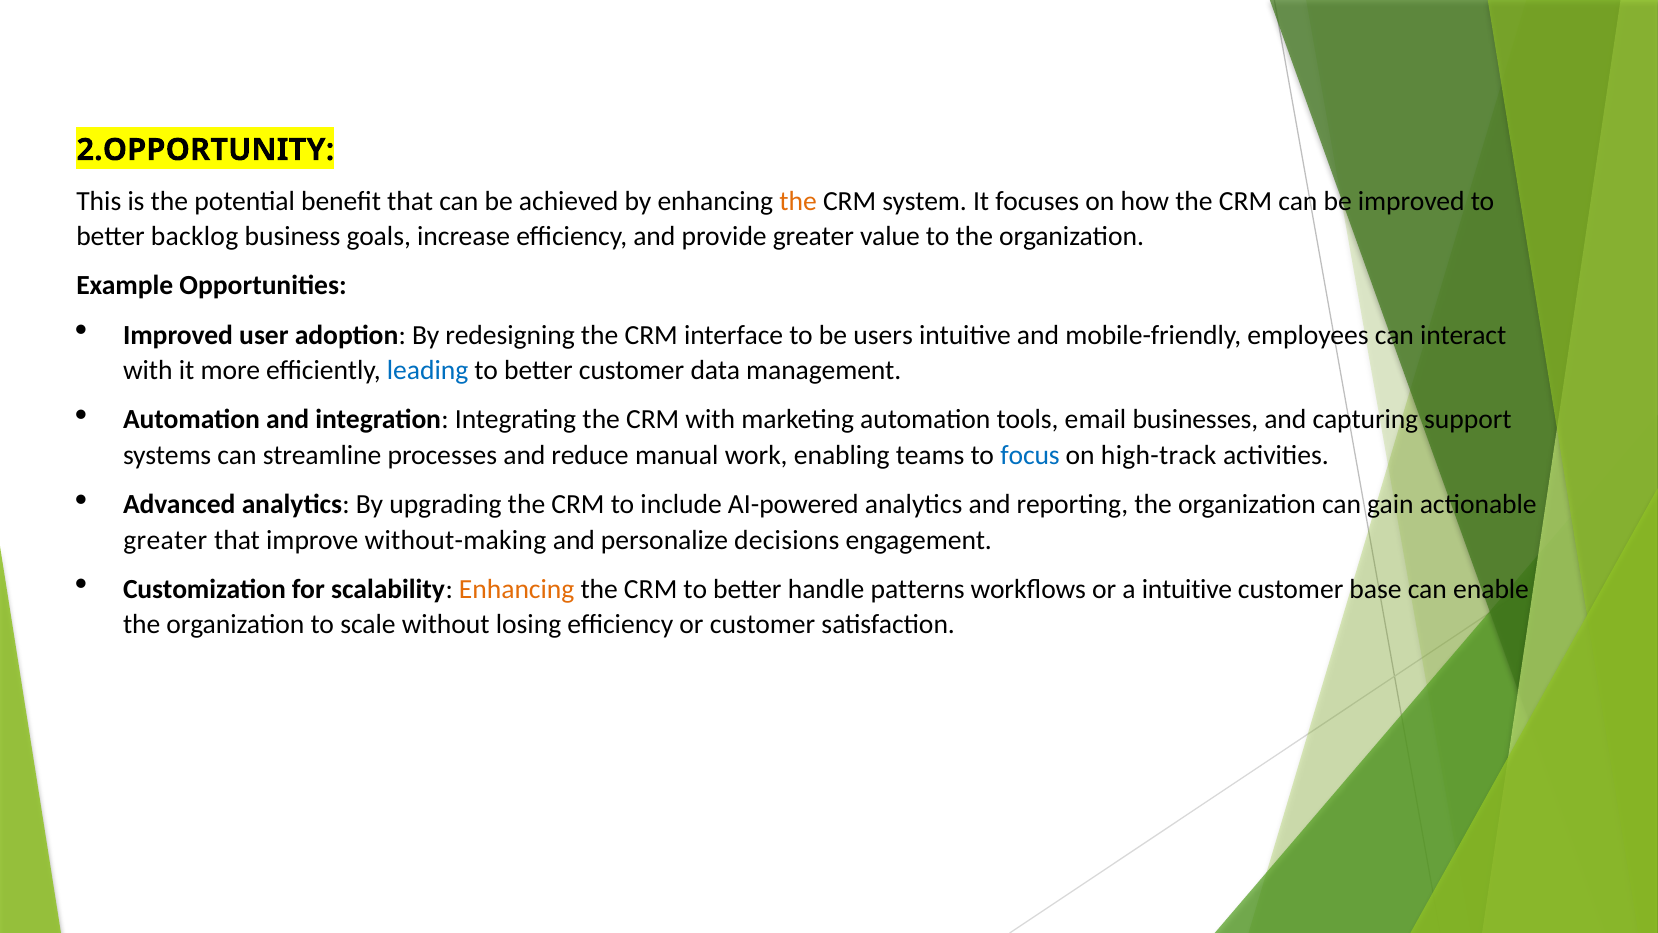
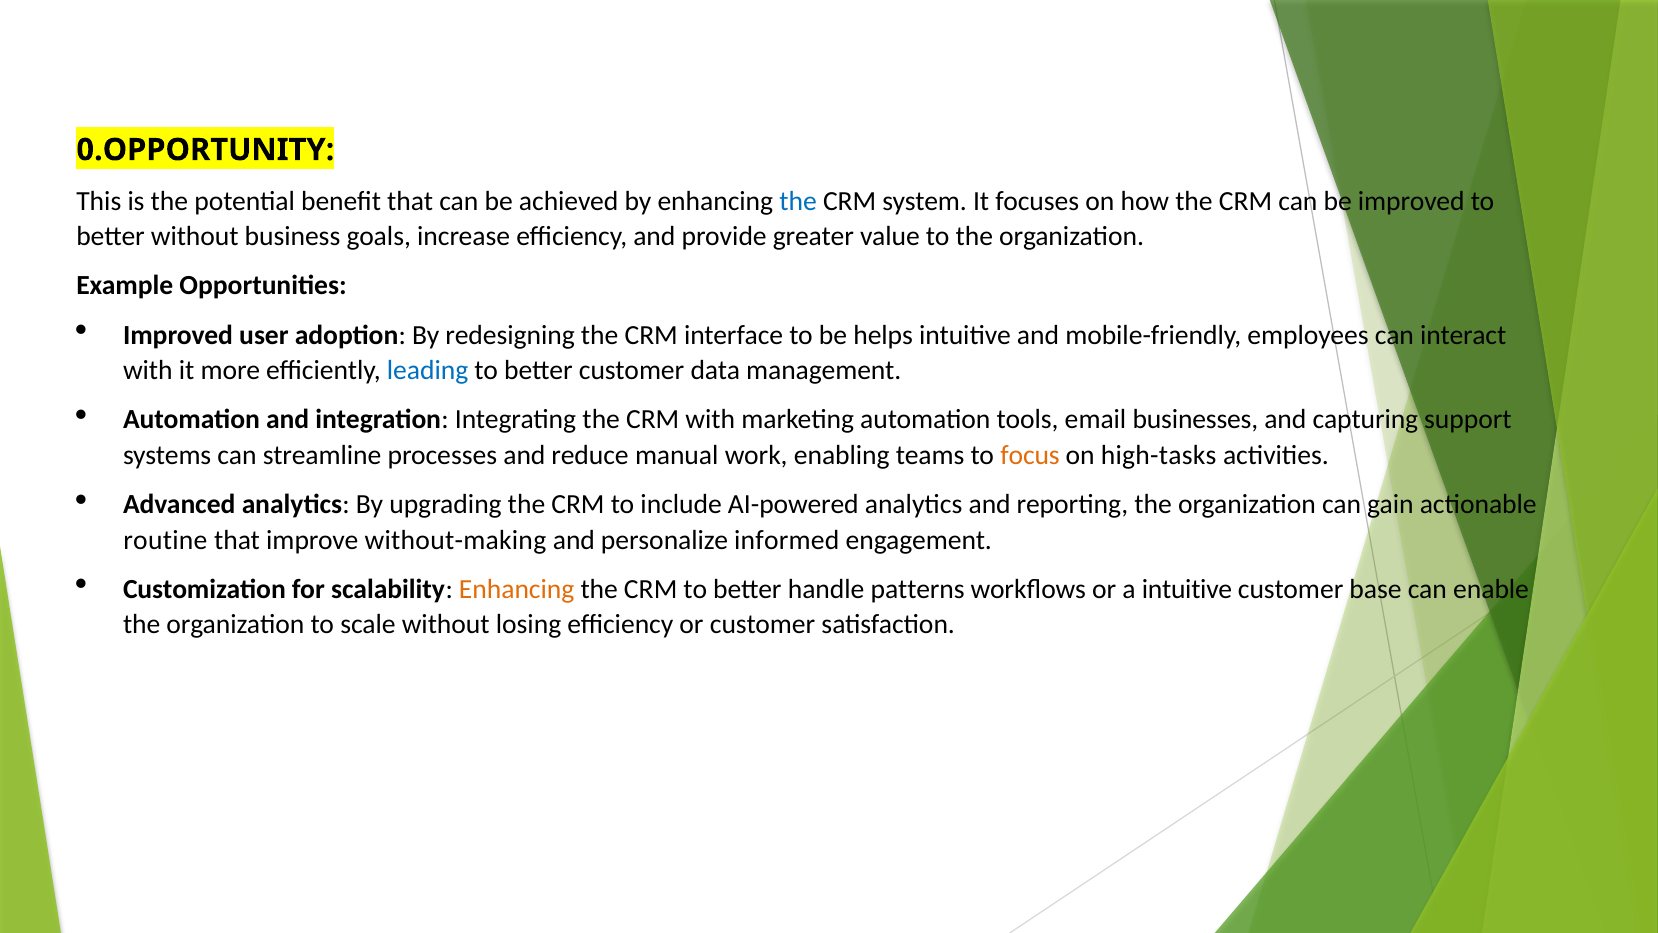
2.OPPORTUNITY: 2.OPPORTUNITY -> 0.OPPORTUNITY
the at (798, 201) colour: orange -> blue
better backlog: backlog -> without
users: users -> helps
focus colour: blue -> orange
high-track: high-track -> high-tasks
greater at (165, 540): greater -> routine
decisions: decisions -> informed
